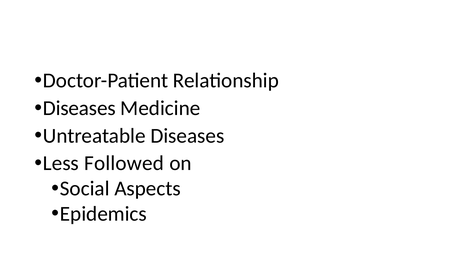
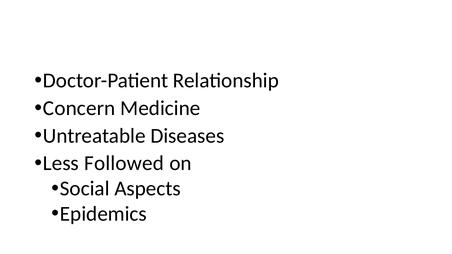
Diseases at (79, 108): Diseases -> Concern
